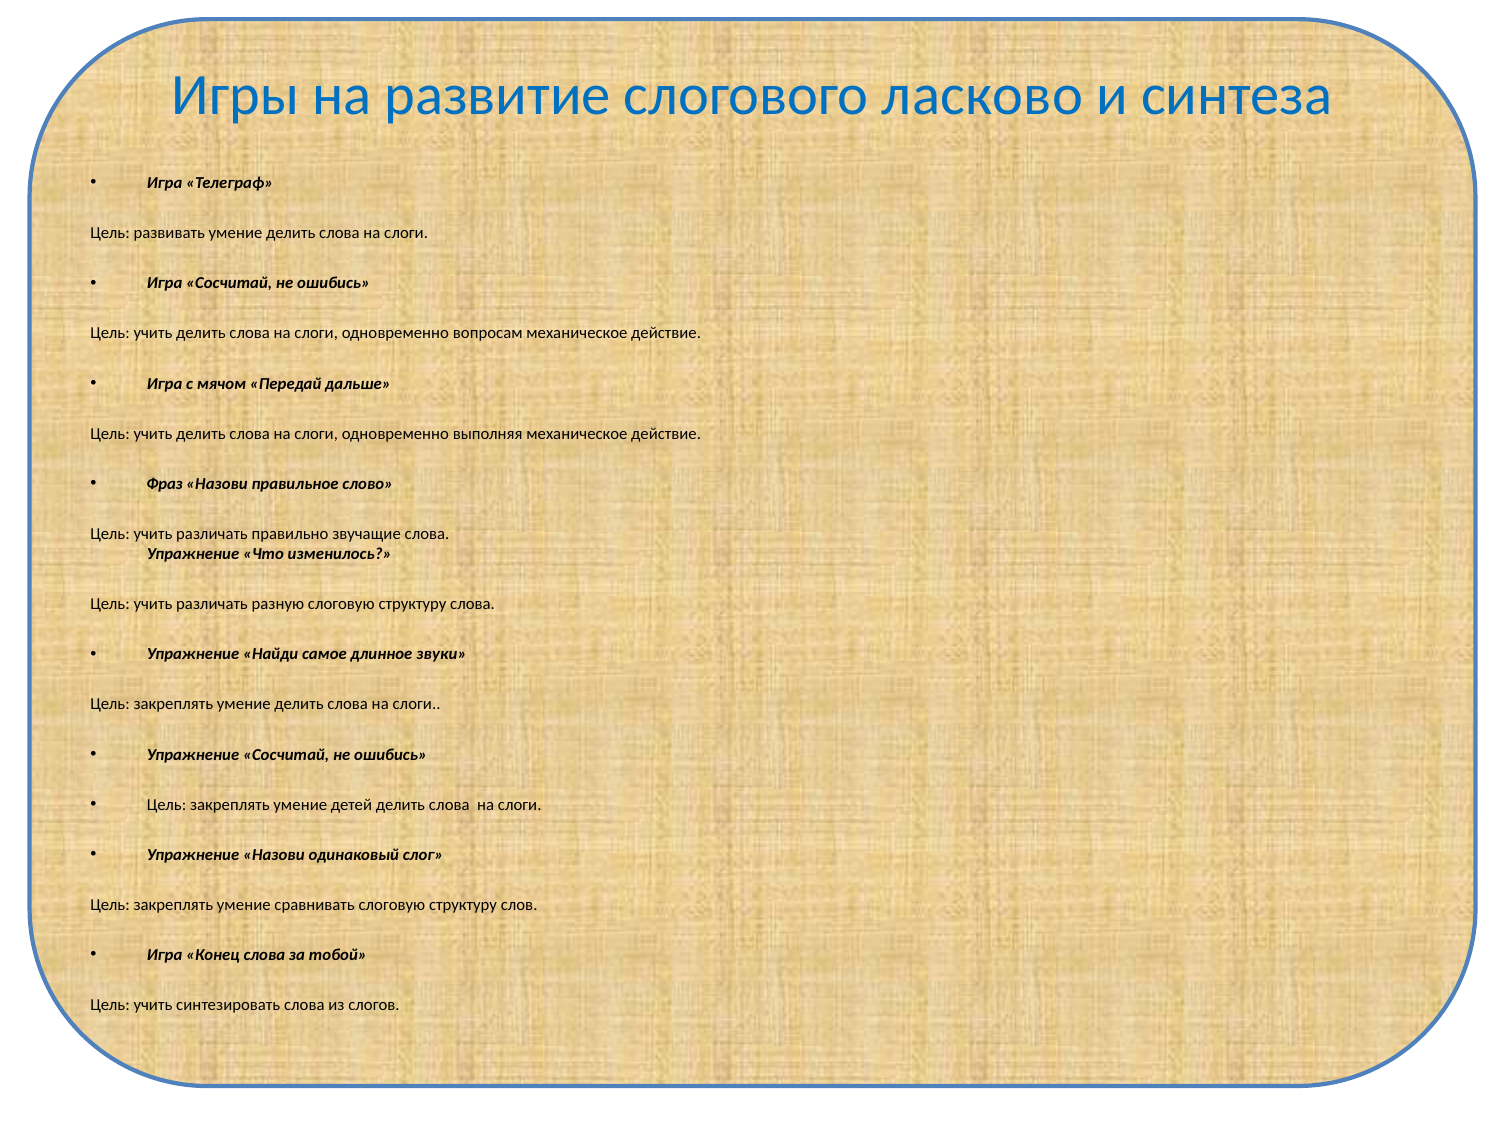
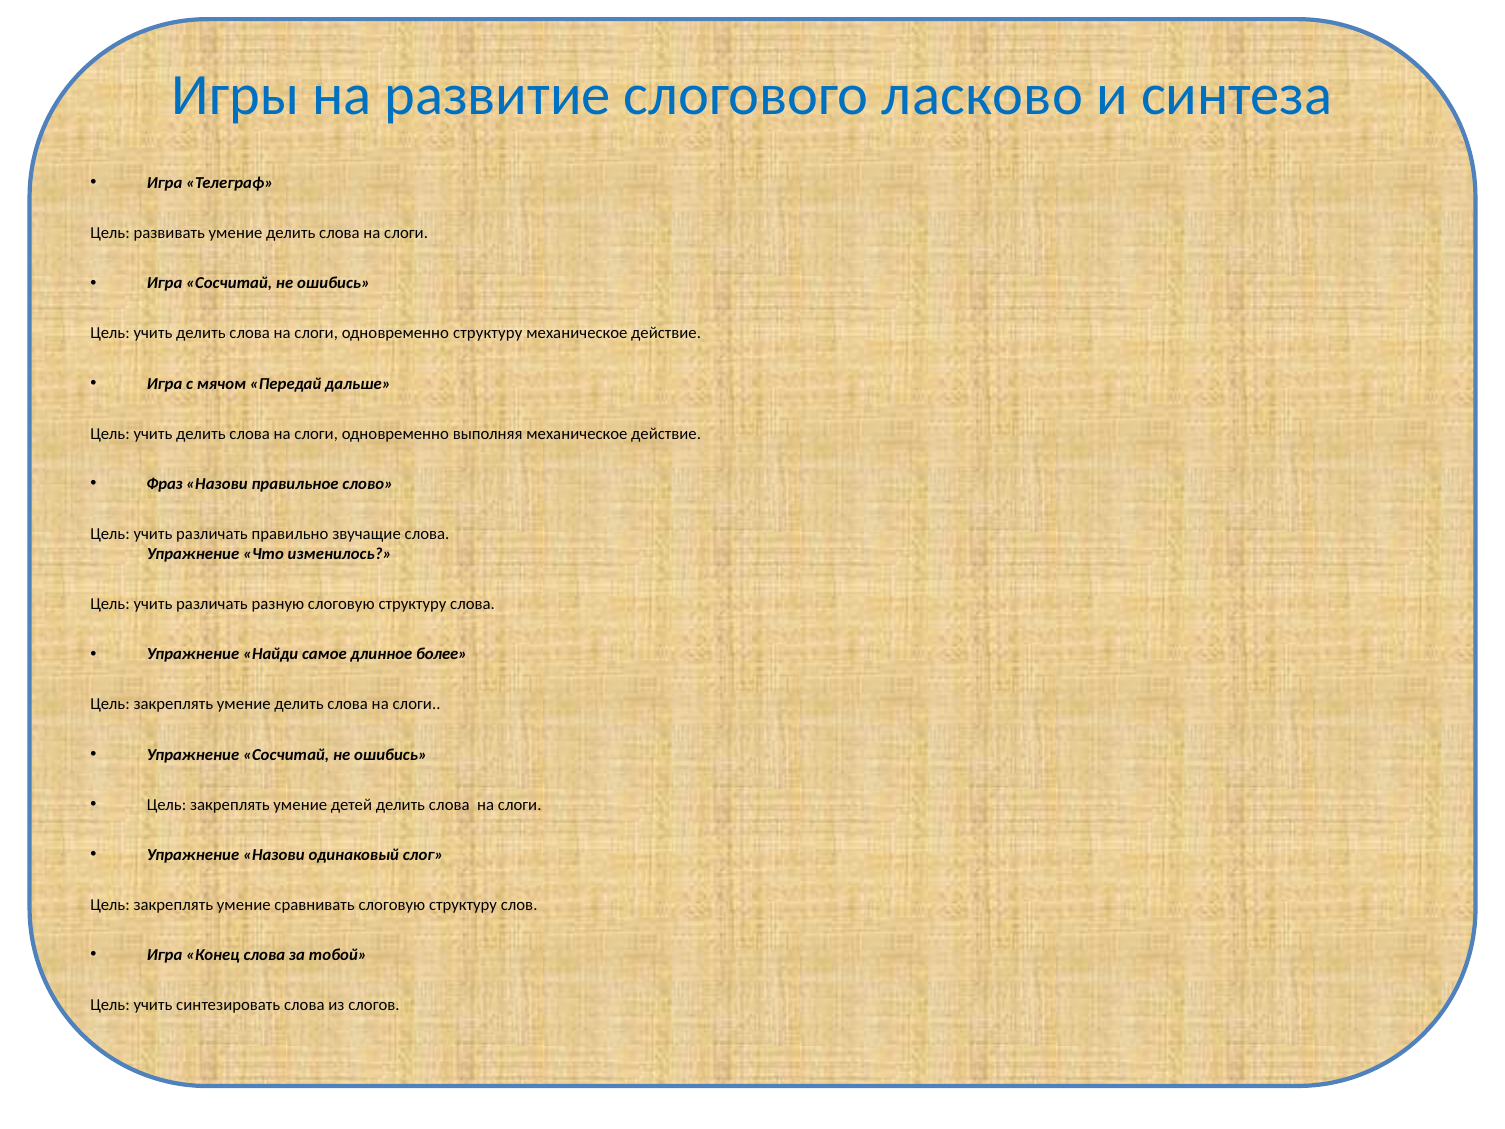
одновременно вопросам: вопросам -> структуру
звуки: звуки -> более
